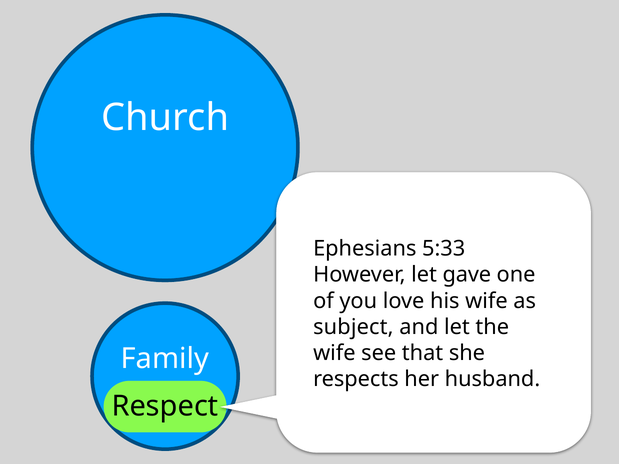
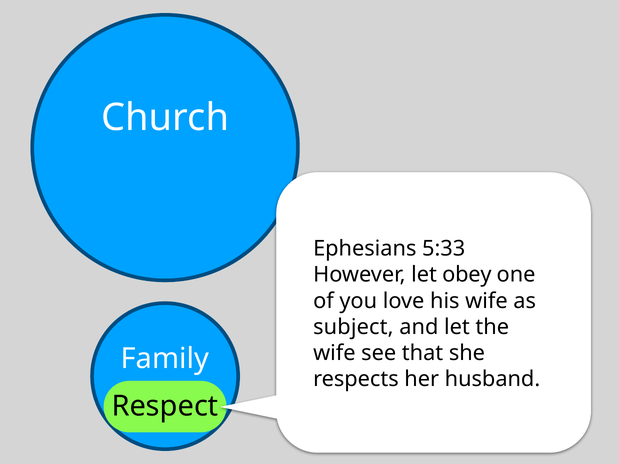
gave: gave -> obey
